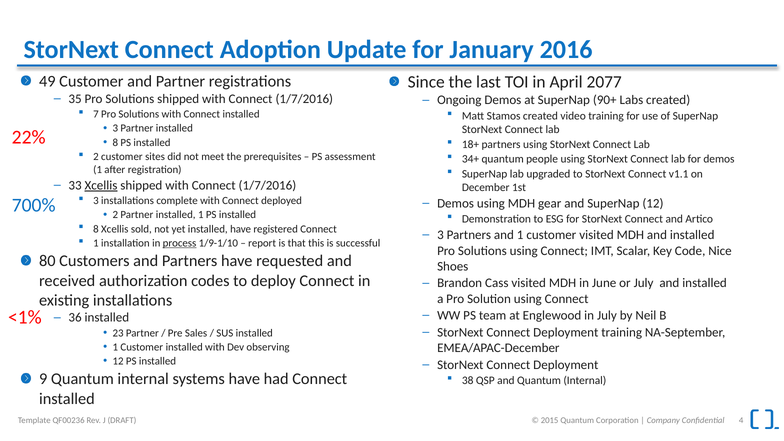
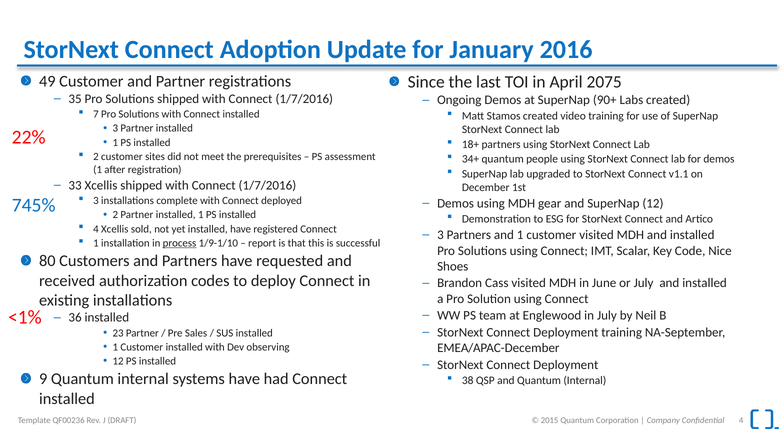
2077: 2077 -> 2075
8 at (115, 143): 8 -> 1
Xcellis at (101, 185) underline: present -> none
700%: 700% -> 745%
8 at (96, 229): 8 -> 4
